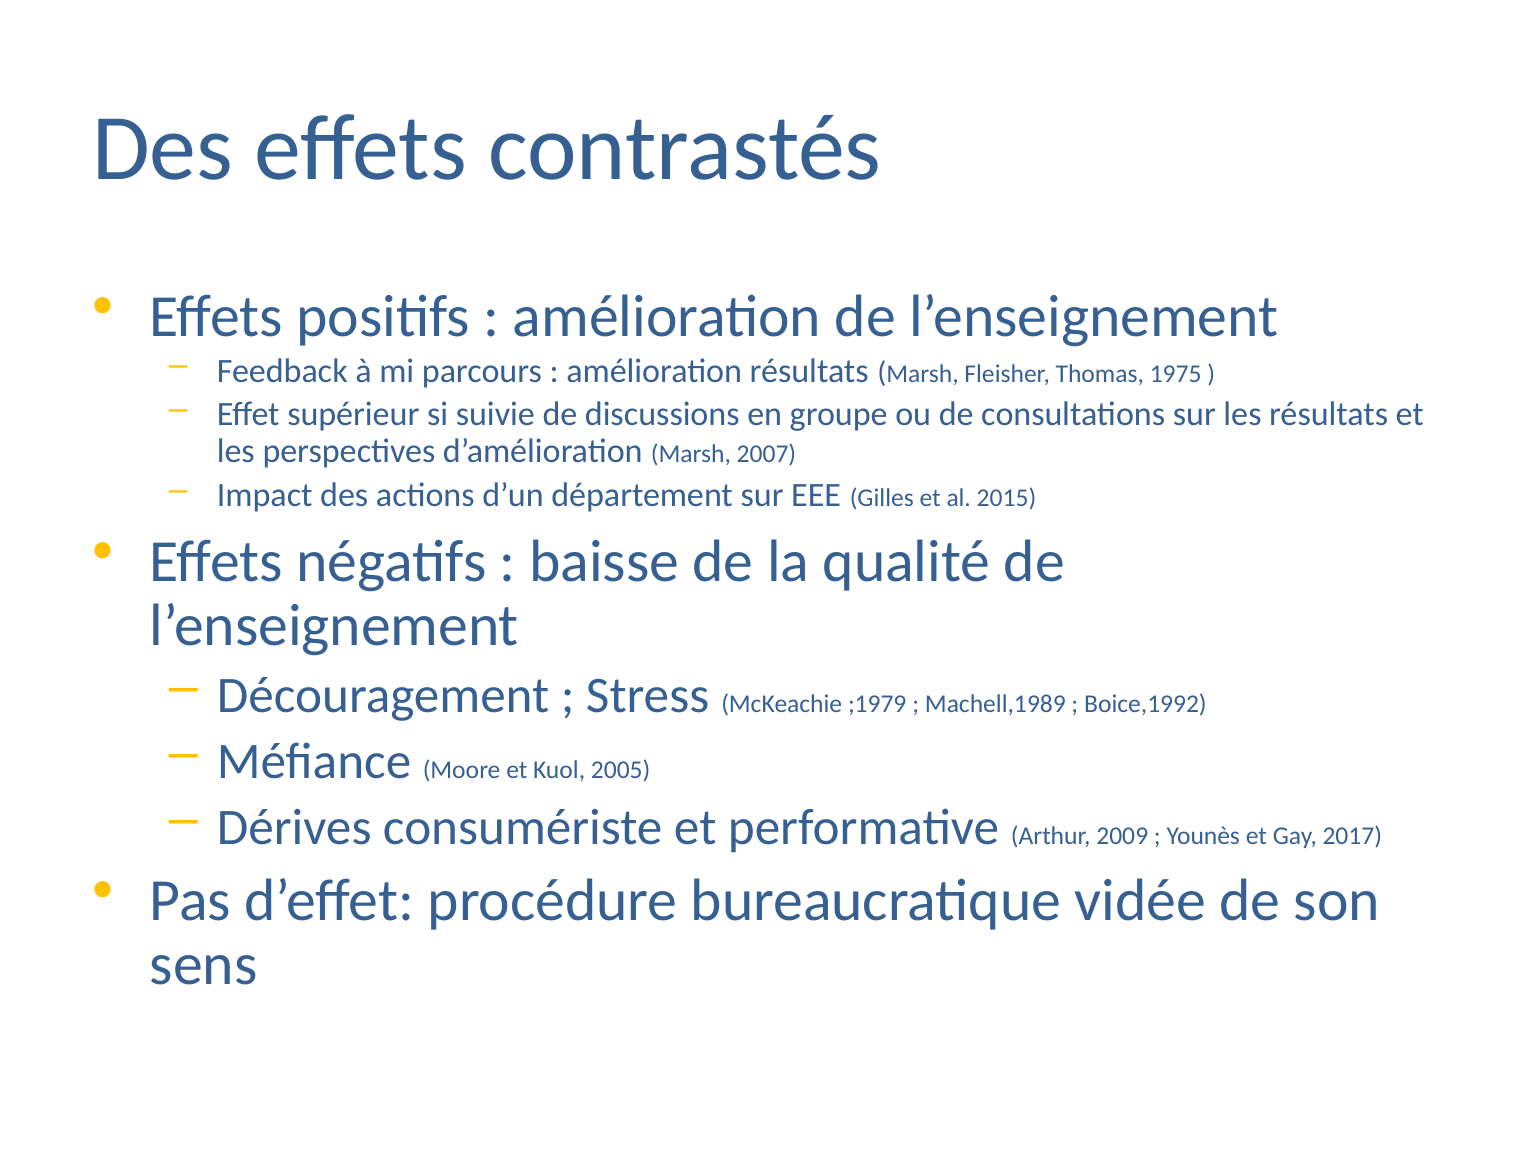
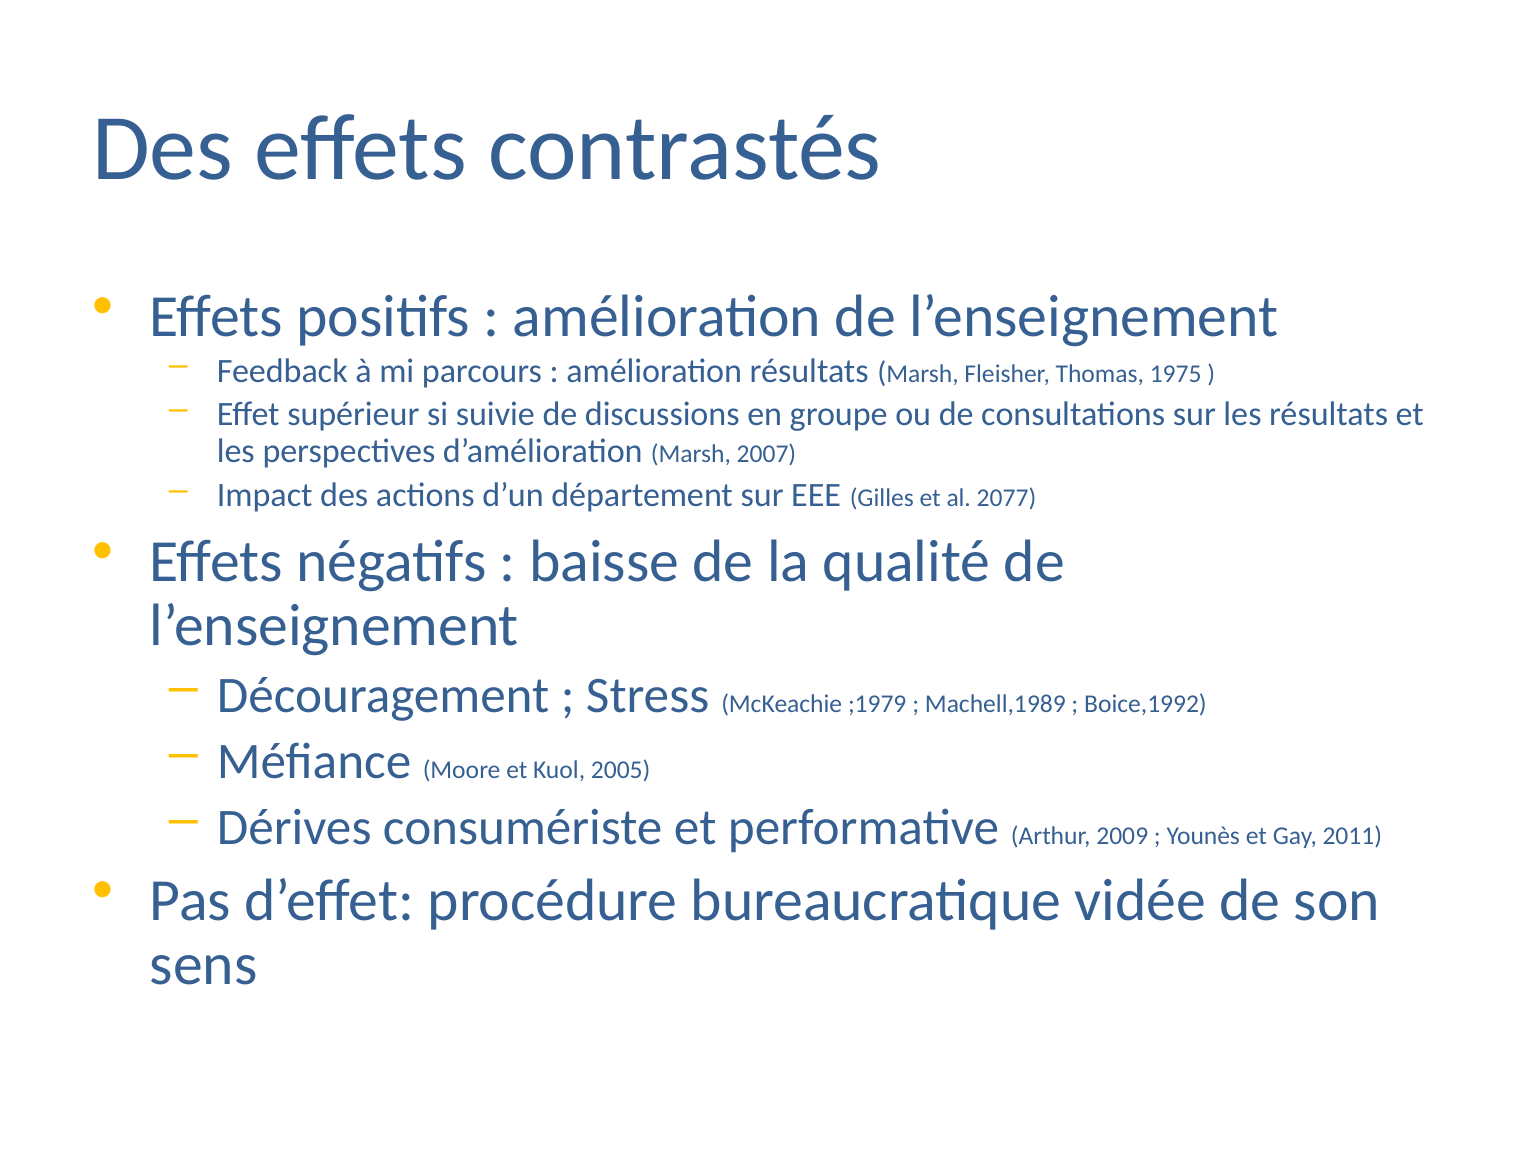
2015: 2015 -> 2077
2017: 2017 -> 2011
